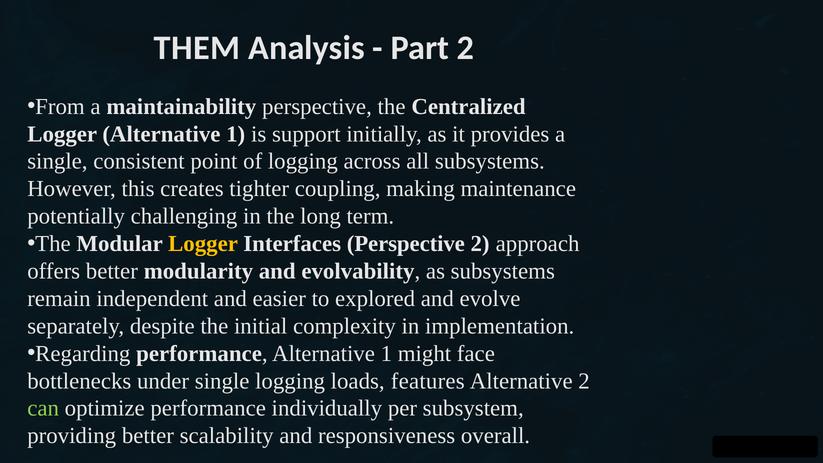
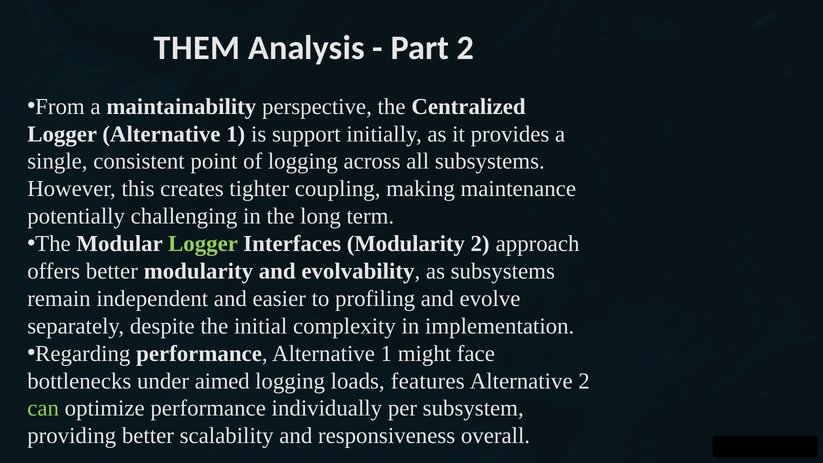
Logger at (203, 244) colour: yellow -> light green
Interfaces Perspective: Perspective -> Modularity
explored: explored -> profiling
under single: single -> aimed
